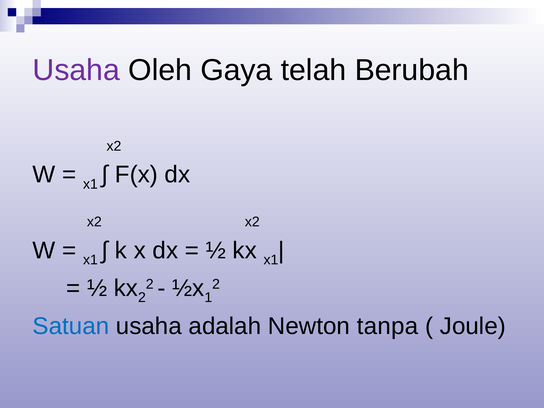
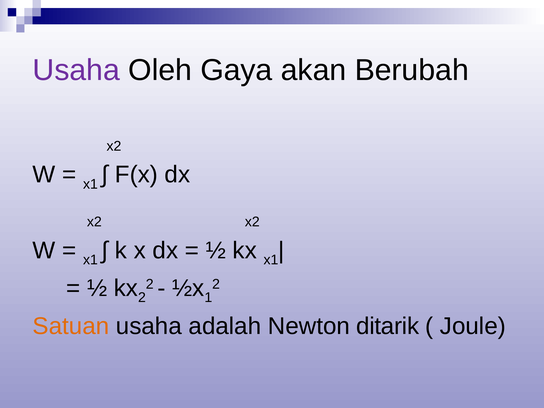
telah: telah -> akan
Satuan colour: blue -> orange
tanpa: tanpa -> ditarik
